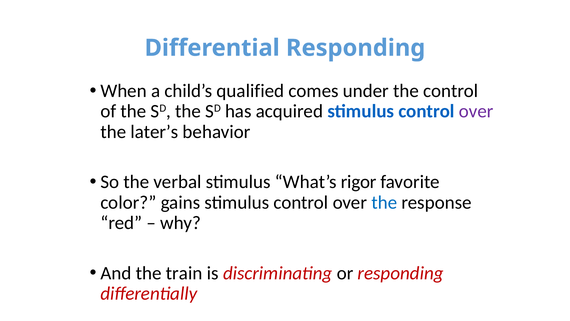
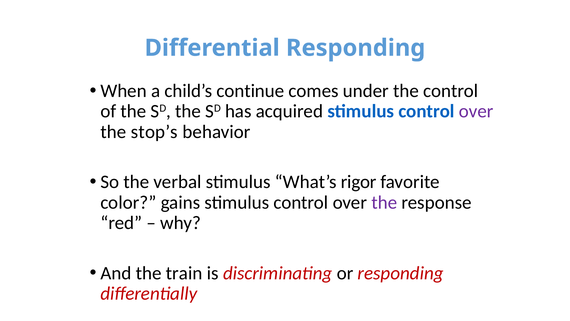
qualified: qualified -> continue
later’s: later’s -> stop’s
the at (384, 202) colour: blue -> purple
